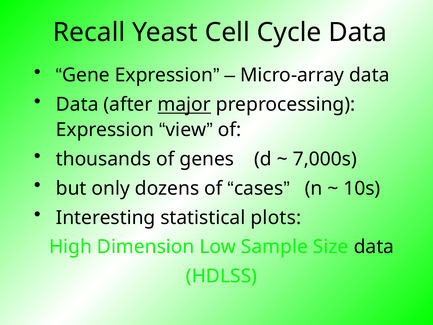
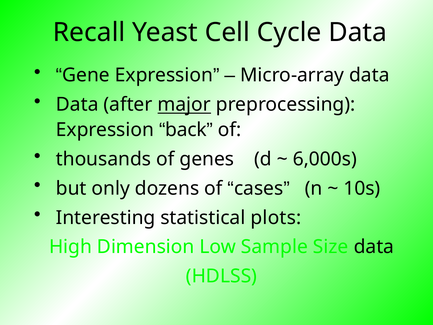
view: view -> back
7,000s: 7,000s -> 6,000s
